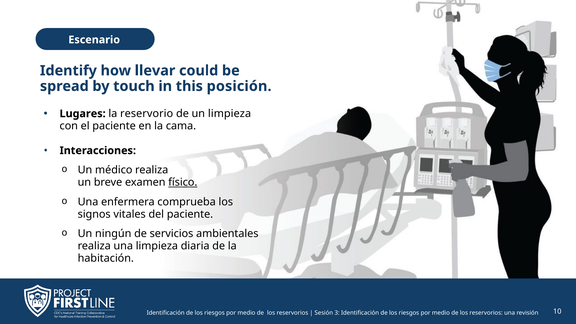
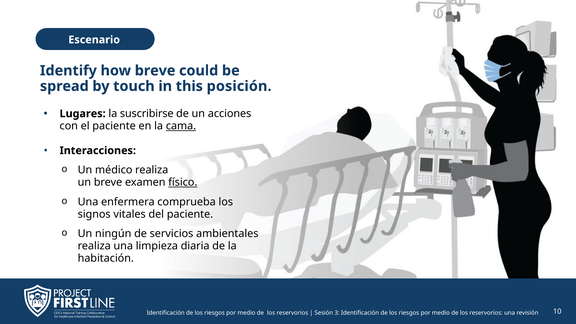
how llevar: llevar -> breve
reservorio: reservorio -> suscribirse
un limpieza: limpieza -> acciones
cama underline: none -> present
